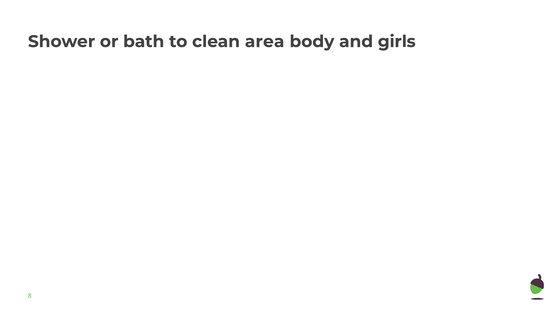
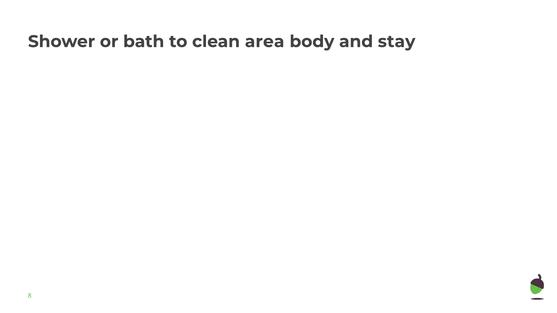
girls: girls -> stay
